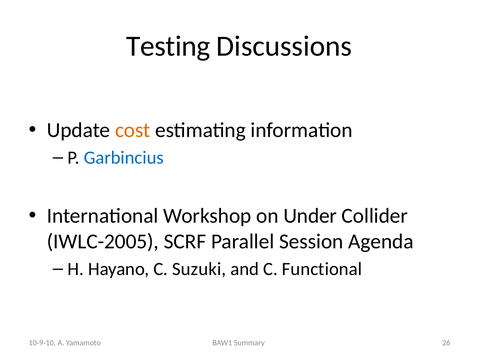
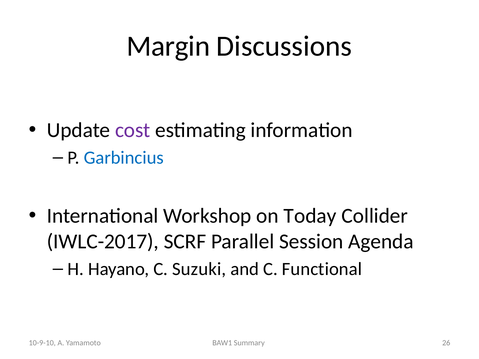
Testing: Testing -> Margin
cost colour: orange -> purple
Under: Under -> Today
IWLC-2005: IWLC-2005 -> IWLC-2017
